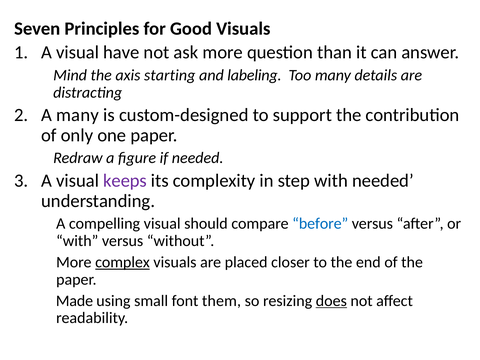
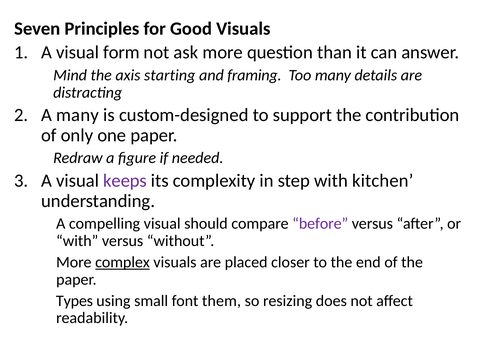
have: have -> form
labeling: labeling -> framing
with needed: needed -> kitchen
before colour: blue -> purple
Made: Made -> Types
does underline: present -> none
